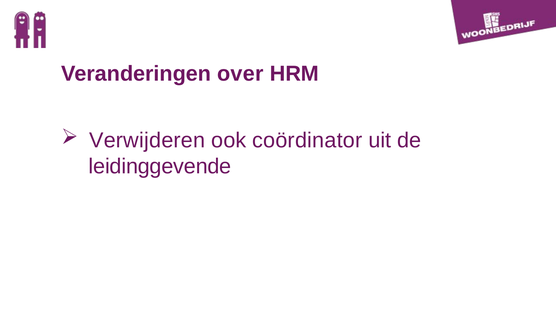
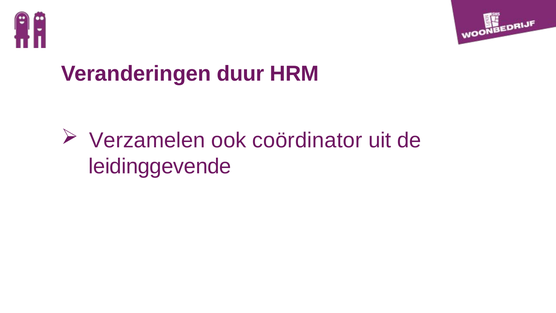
over: over -> duur
Verwijderen: Verwijderen -> Verzamelen
